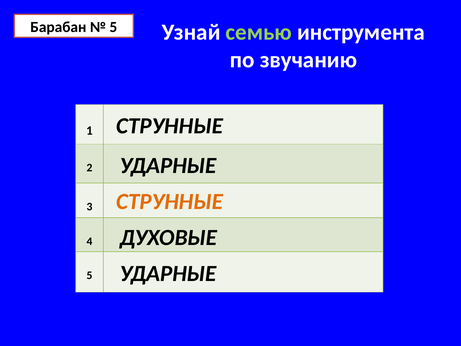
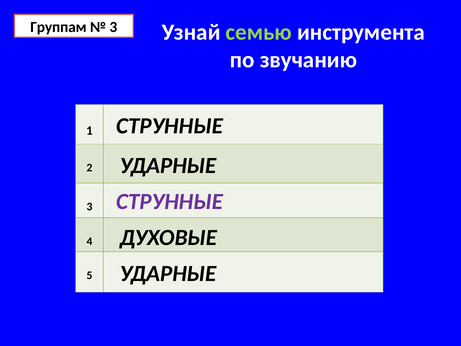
Барабан: Барабан -> Группам
5 at (113, 27): 5 -> 3
СТРУННЫЕ at (170, 201) colour: orange -> purple
